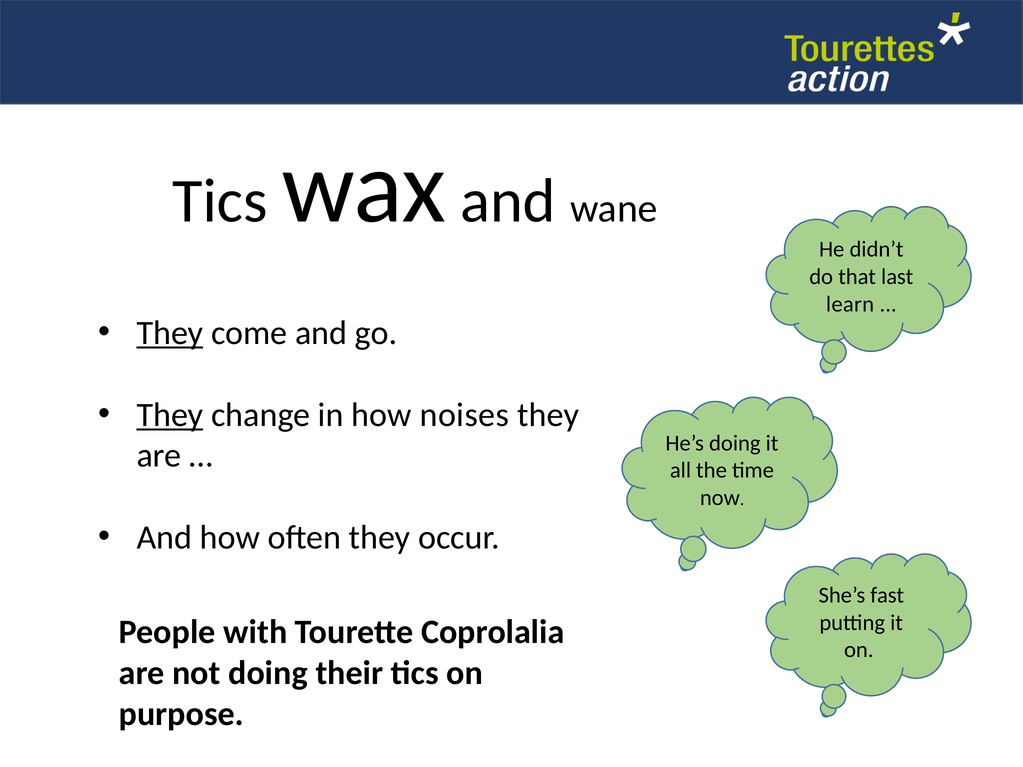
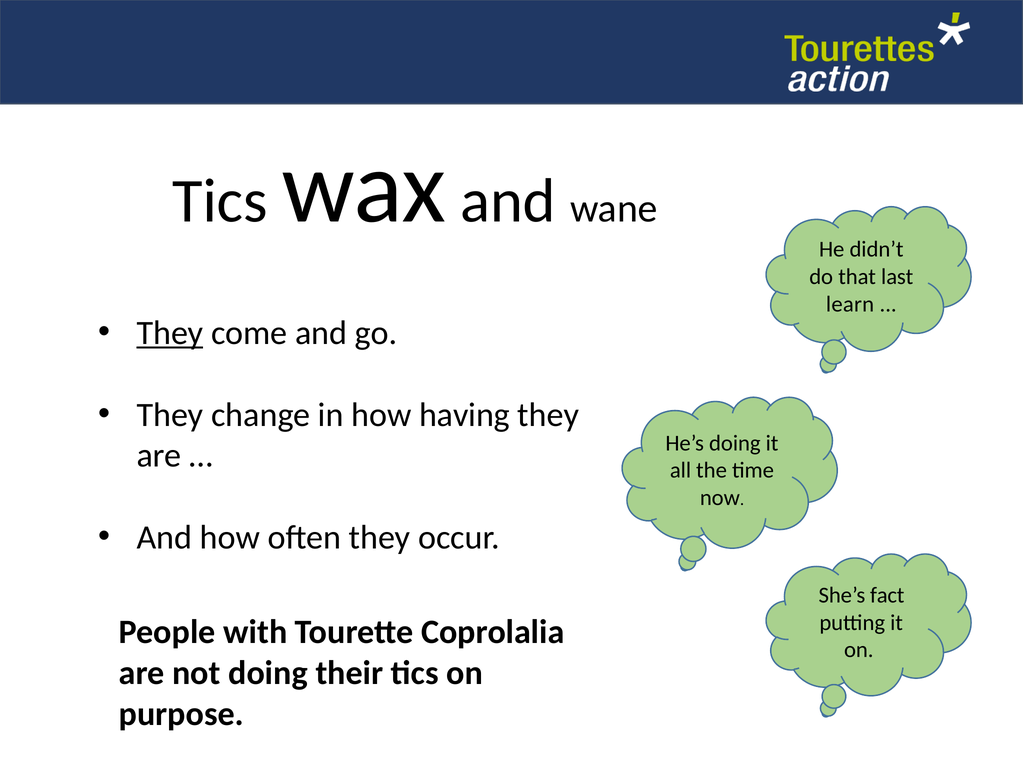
They at (170, 415) underline: present -> none
noises: noises -> having
fast: fast -> fact
